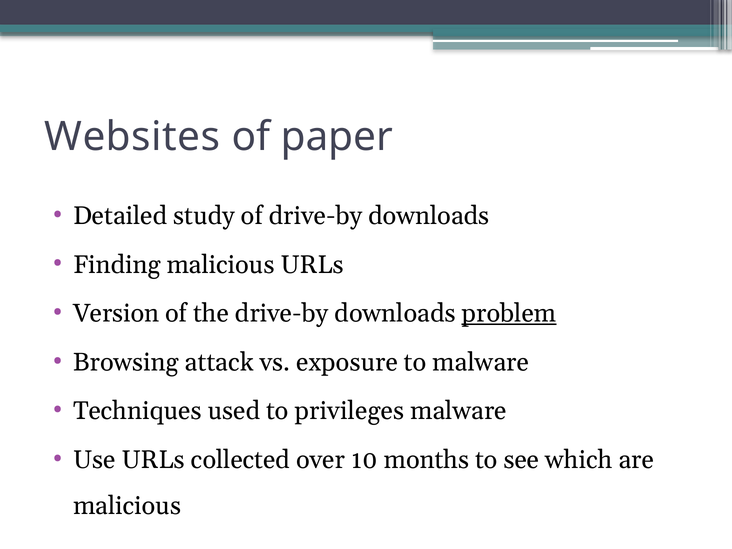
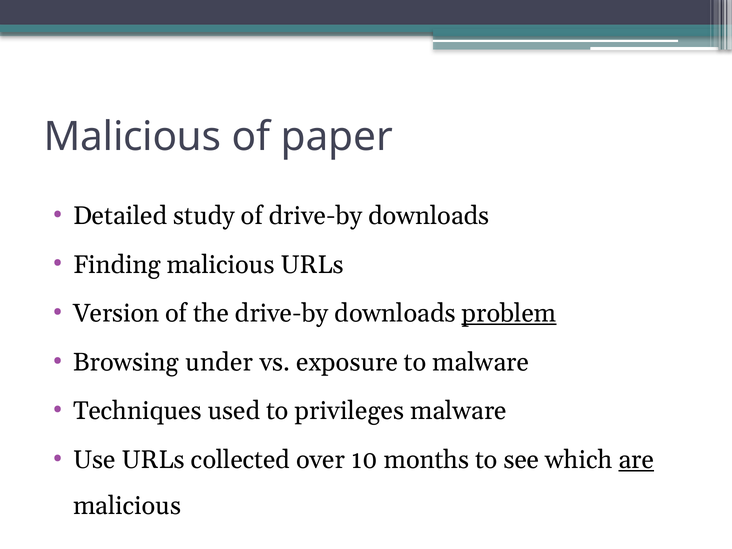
Websites at (132, 137): Websites -> Malicious
attack: attack -> under
are underline: none -> present
